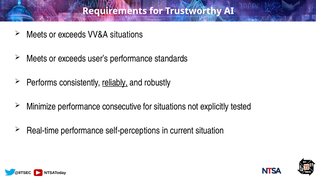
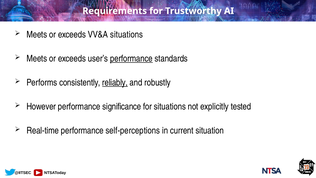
performance at (131, 58) underline: none -> present
Minimize: Minimize -> However
consecutive: consecutive -> significance
